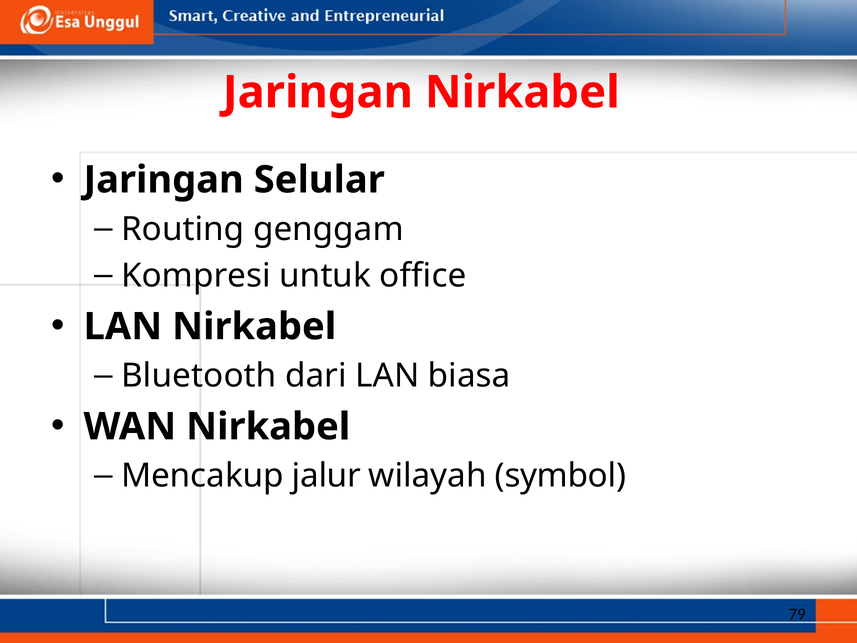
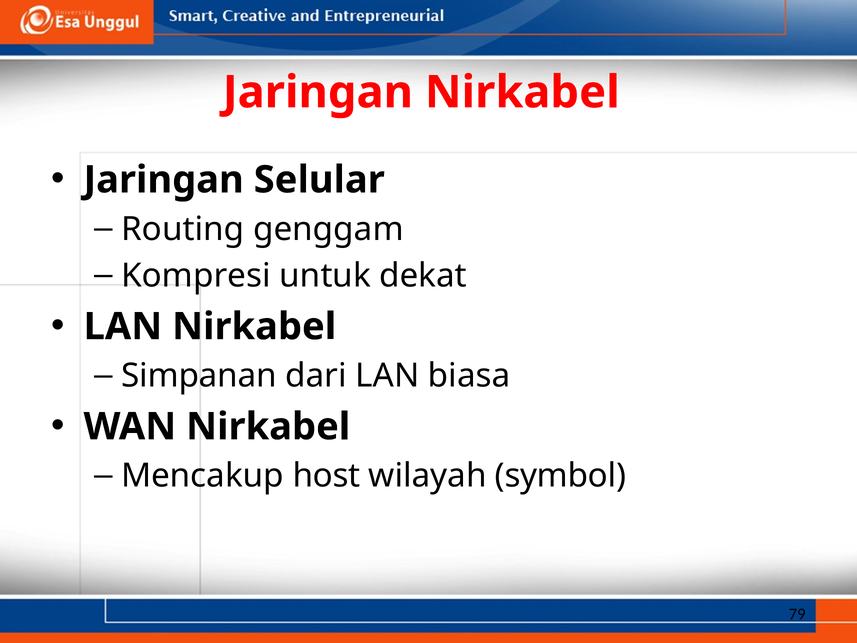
office: office -> dekat
Bluetooth: Bluetooth -> Simpanan
jalur: jalur -> host
